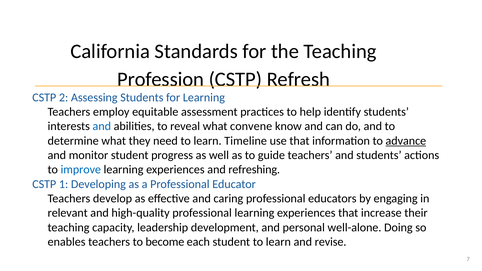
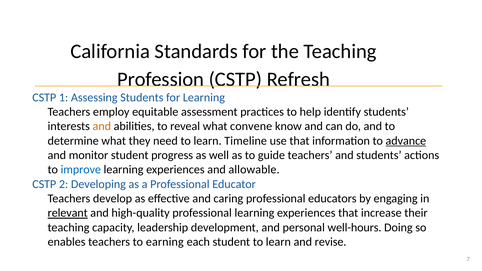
2: 2 -> 1
and at (102, 126) colour: blue -> orange
refreshing: refreshing -> allowable
1: 1 -> 2
relevant underline: none -> present
well-alone: well-alone -> well-hours
become: become -> earning
